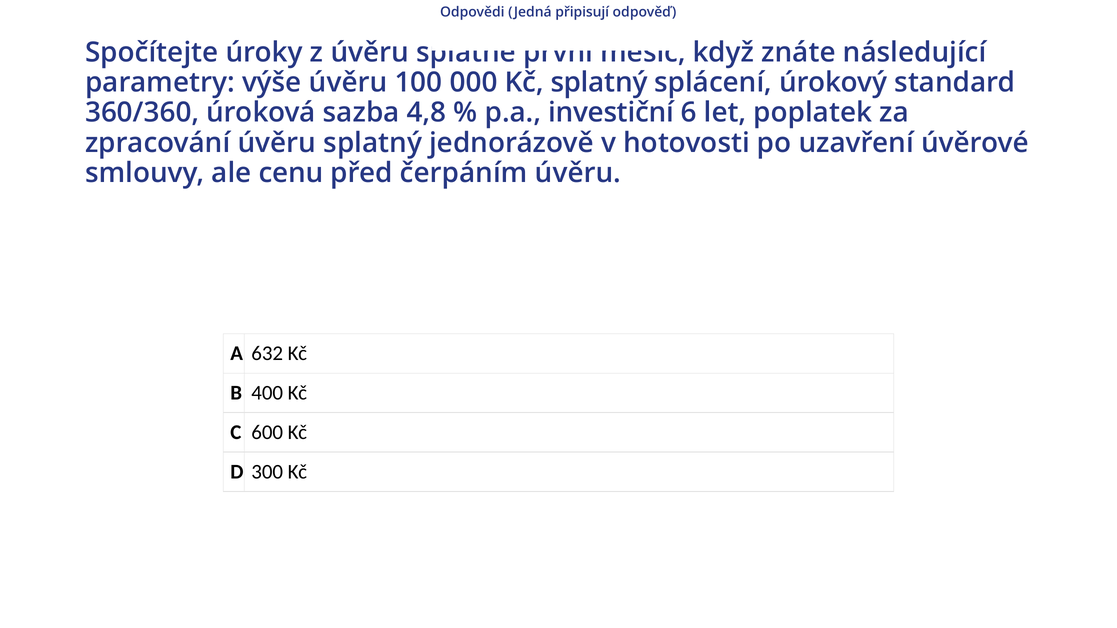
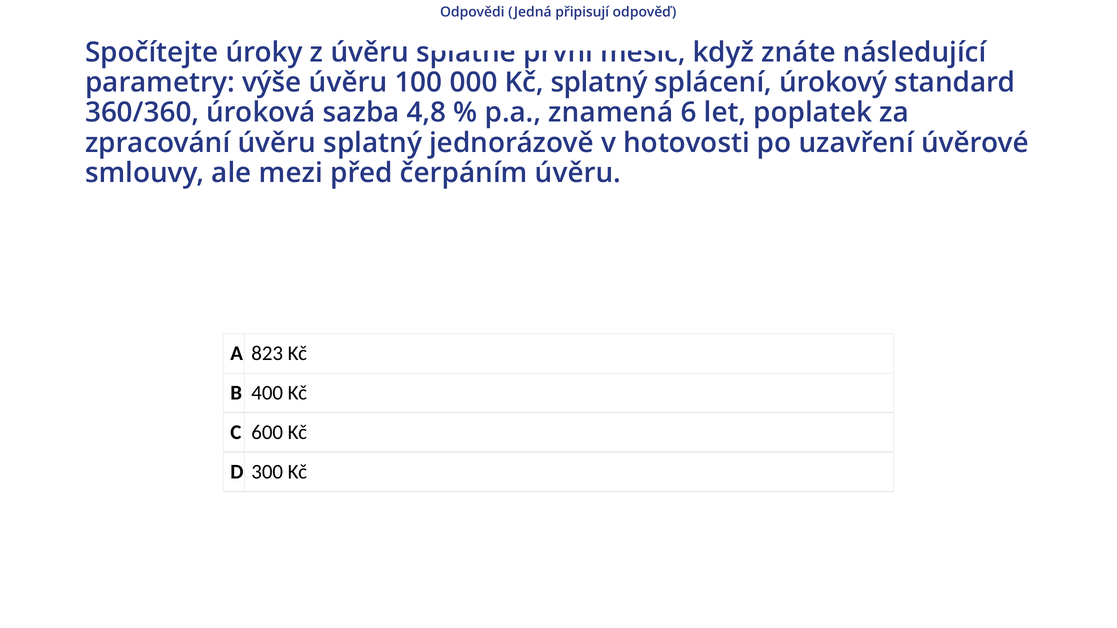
investiční: investiční -> znamená
cenu: cenu -> mezi
632: 632 -> 823
